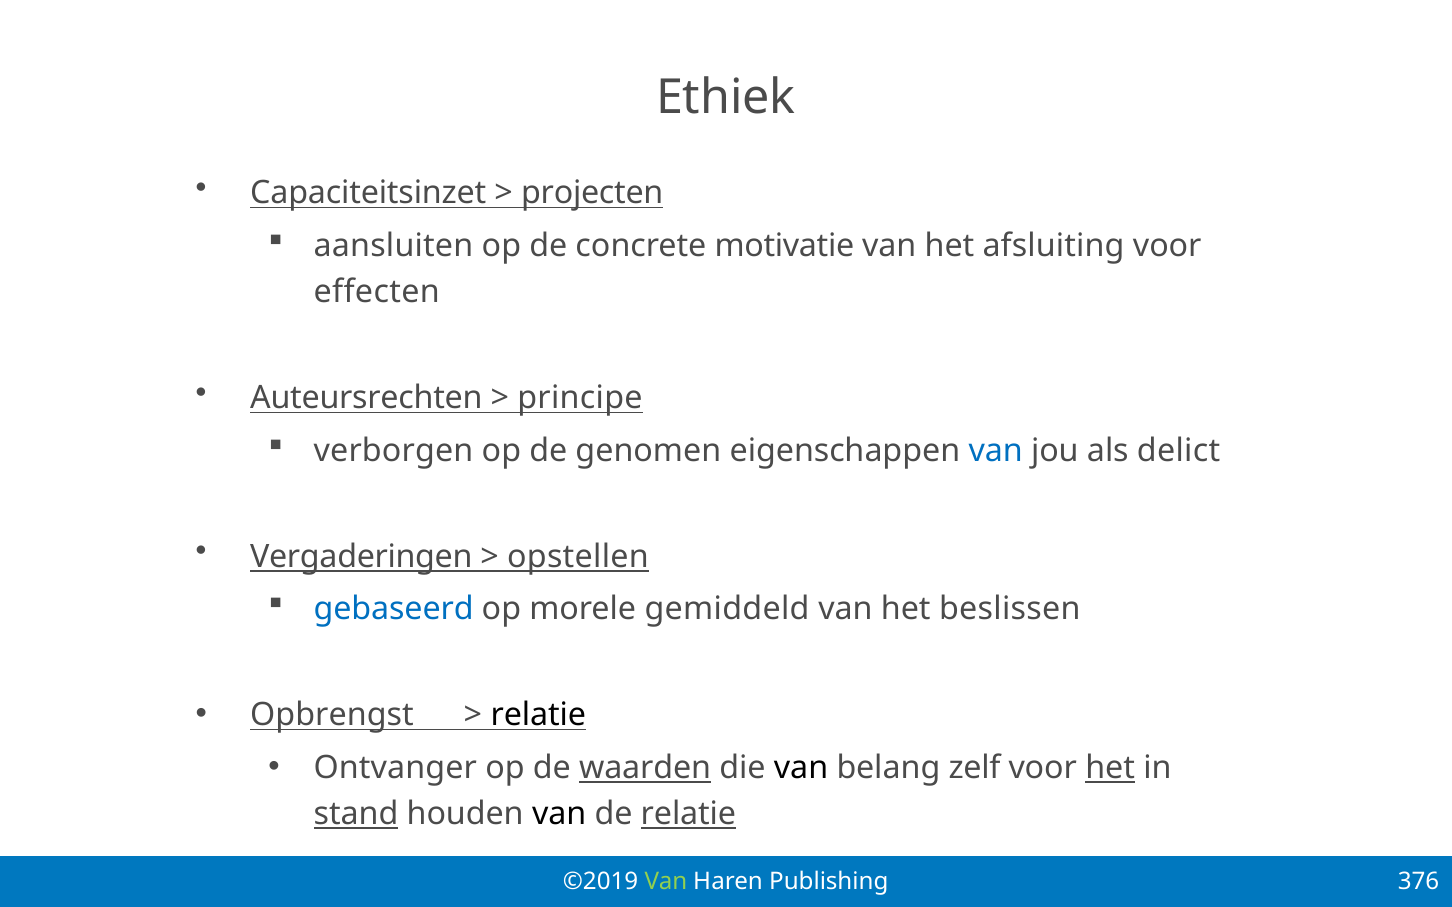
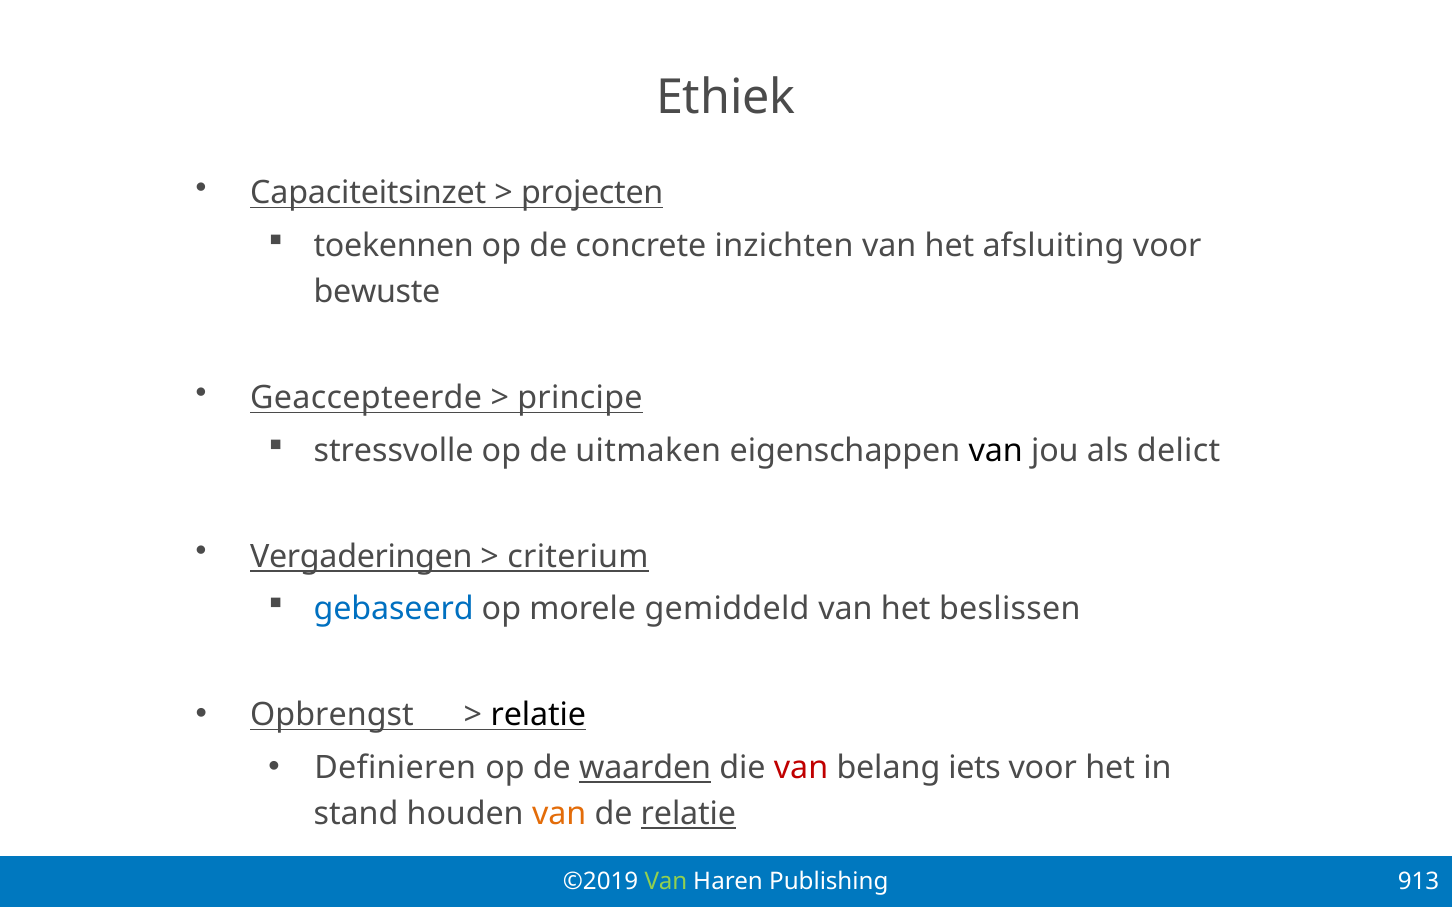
aansluiten: aansluiten -> toekennen
motivatie: motivatie -> inzichten
effecten: effecten -> bewuste
Auteursrechten: Auteursrechten -> Geaccepteerde
verborgen: verborgen -> stressvolle
genomen: genomen -> uitmaken
van at (996, 451) colour: blue -> black
opstellen: opstellen -> criterium
Ontvanger: Ontvanger -> Definieren
van at (801, 768) colour: black -> red
zelf: zelf -> iets
het at (1110, 768) underline: present -> none
stand underline: present -> none
van at (559, 815) colour: black -> orange
376: 376 -> 913
